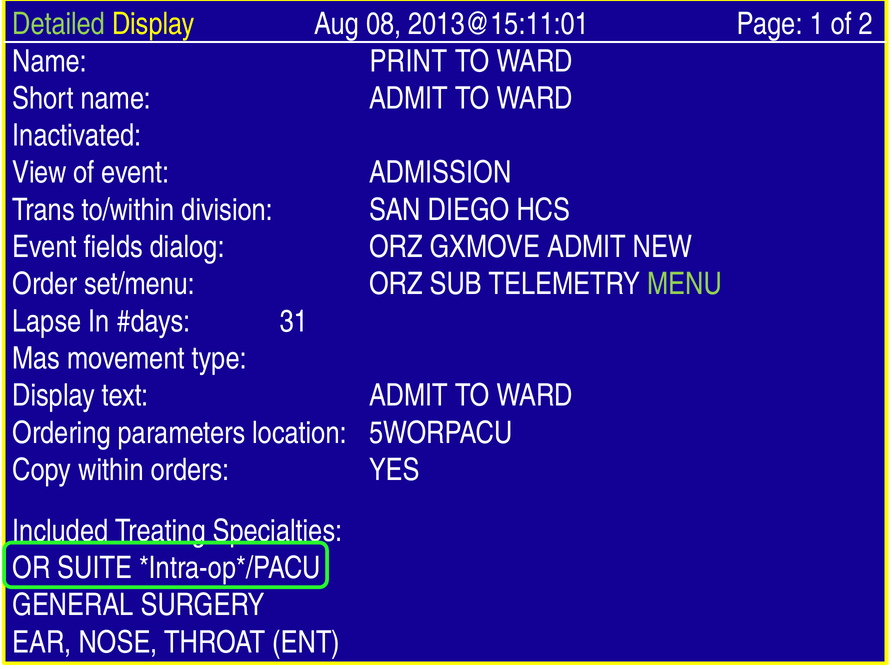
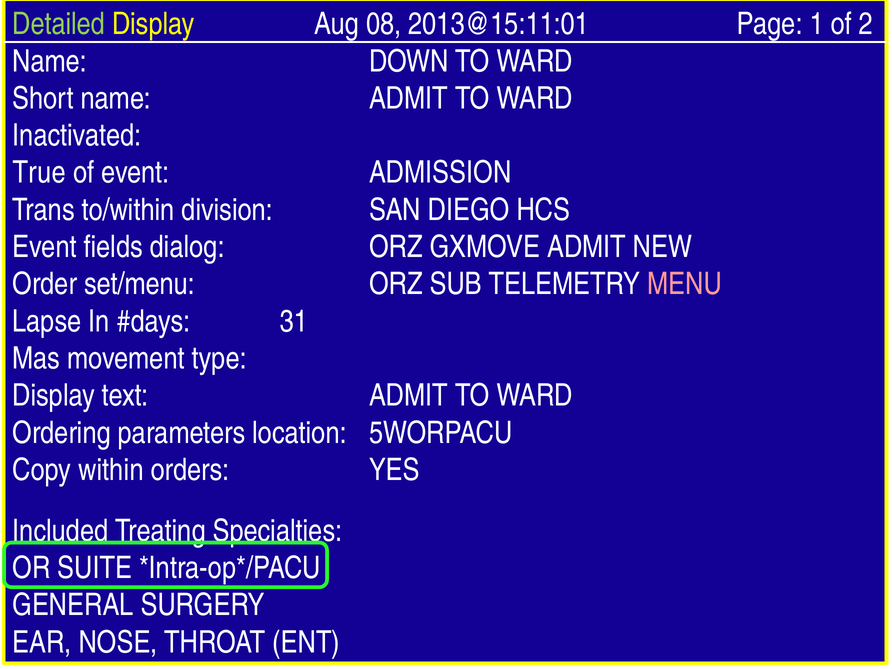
PRINT: PRINT -> DOWN
View: View -> True
MENU colour: light green -> pink
